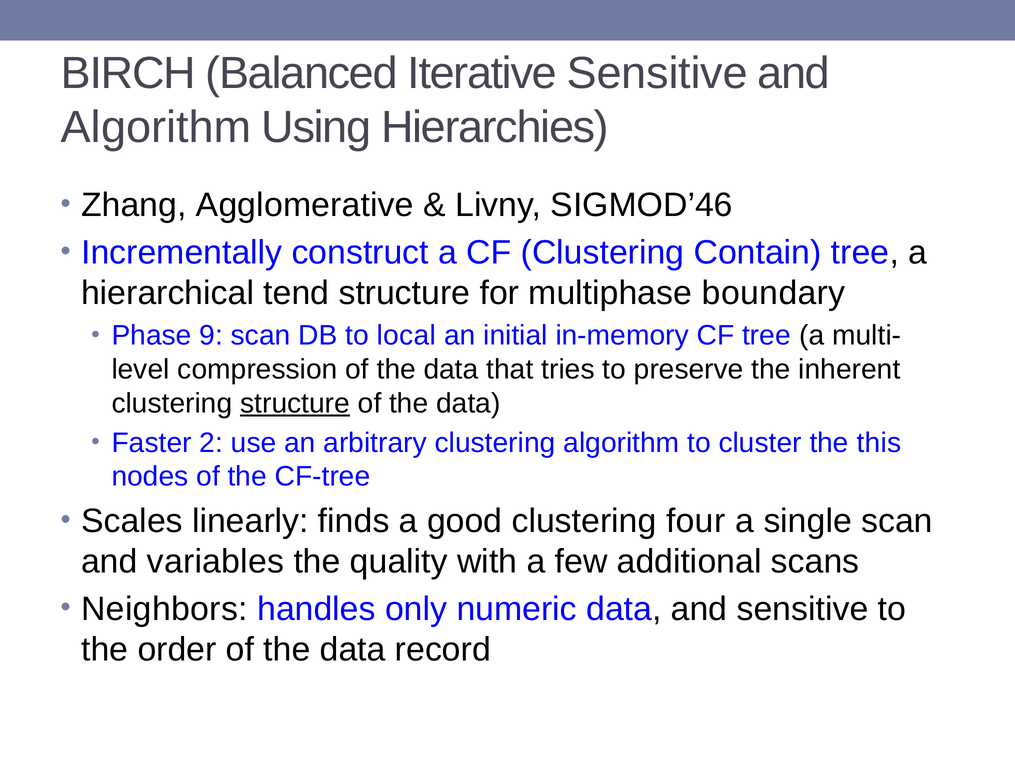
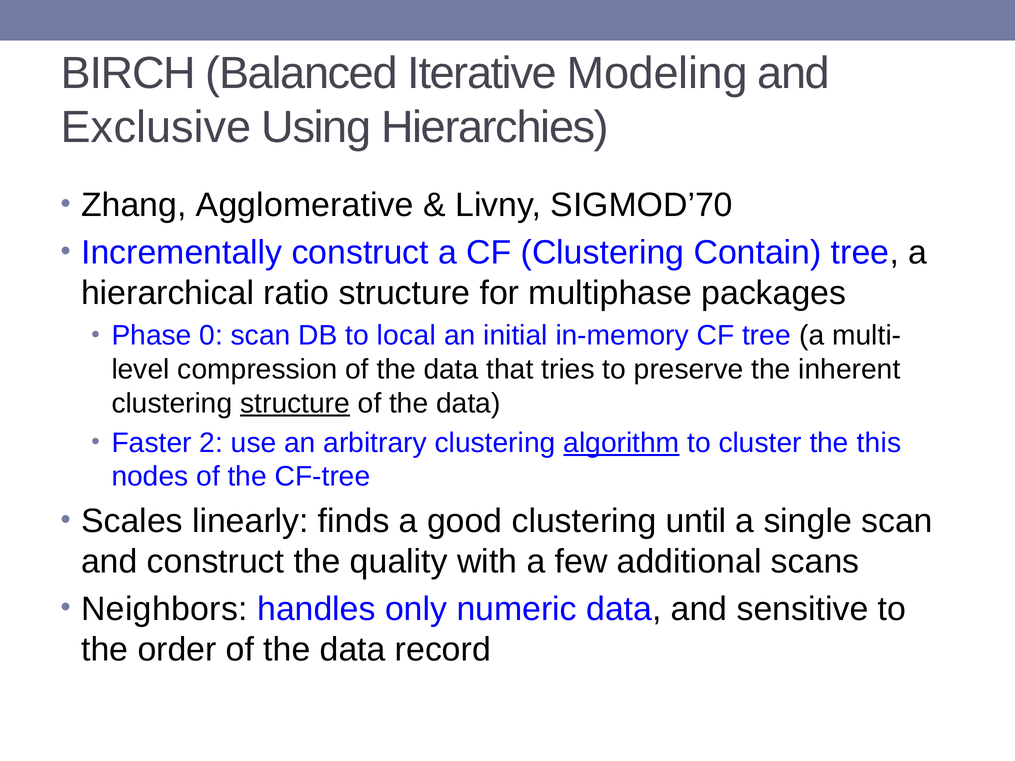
Iterative Sensitive: Sensitive -> Modeling
Algorithm at (156, 127): Algorithm -> Exclusive
SIGMOD’46: SIGMOD’46 -> SIGMOD’70
tend: tend -> ratio
boundary: boundary -> packages
9: 9 -> 0
algorithm at (621, 443) underline: none -> present
four: four -> until
and variables: variables -> construct
